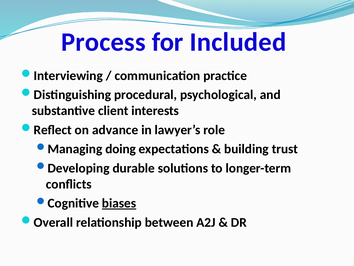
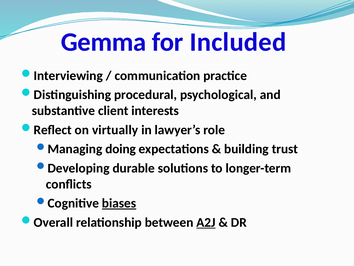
Process: Process -> Gemma
advance: advance -> virtually
A2J underline: none -> present
